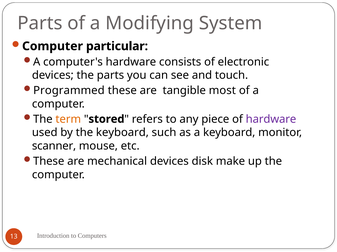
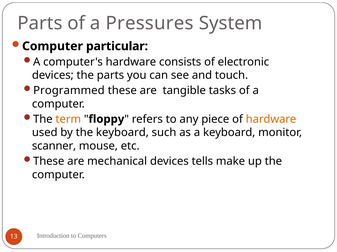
Modifying: Modifying -> Pressures
most: most -> tasks
stored: stored -> floppy
hardware at (271, 119) colour: purple -> orange
disk: disk -> tells
